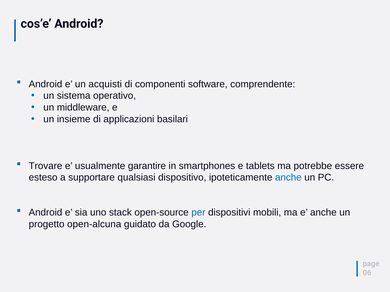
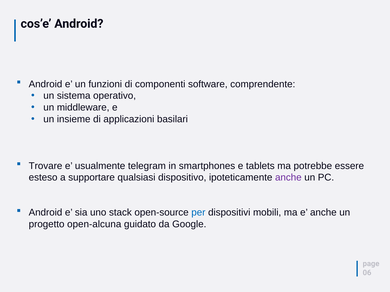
acquisti: acquisti -> funzioni
garantire: garantire -> telegram
anche at (288, 178) colour: blue -> purple
